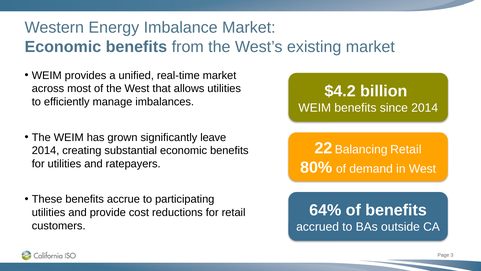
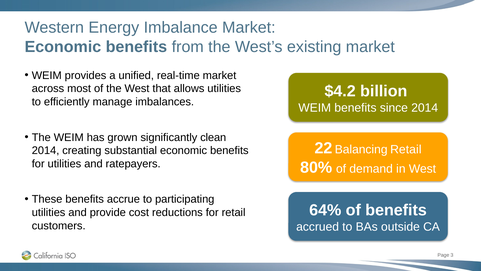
leave: leave -> clean
